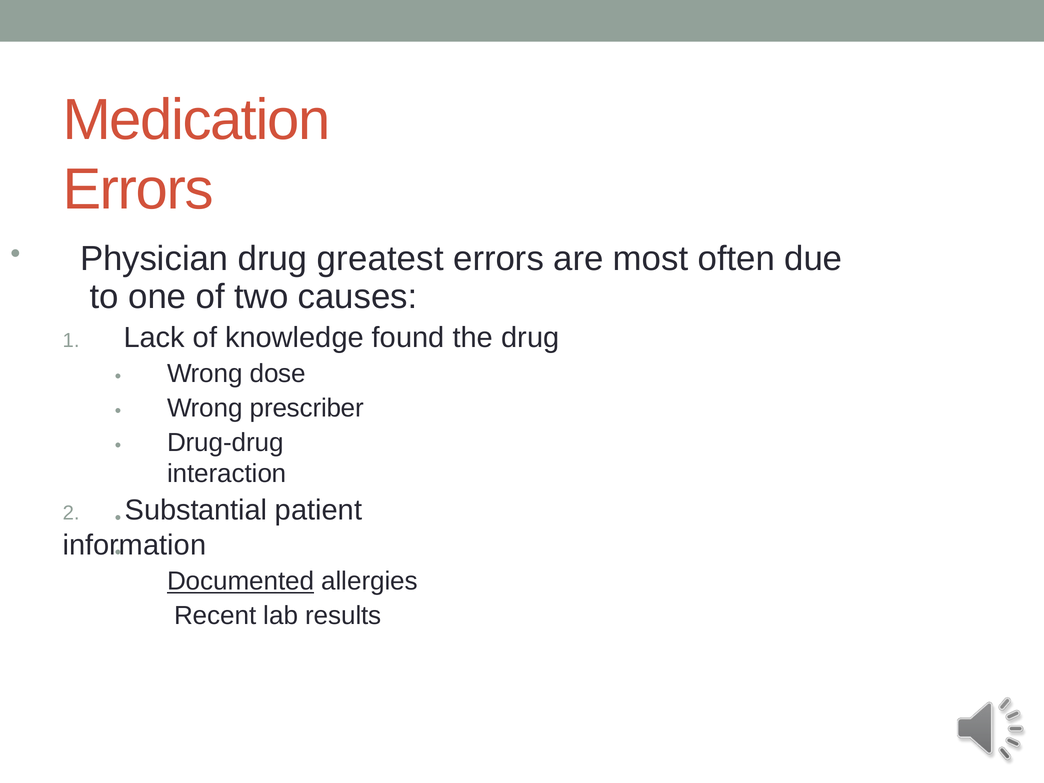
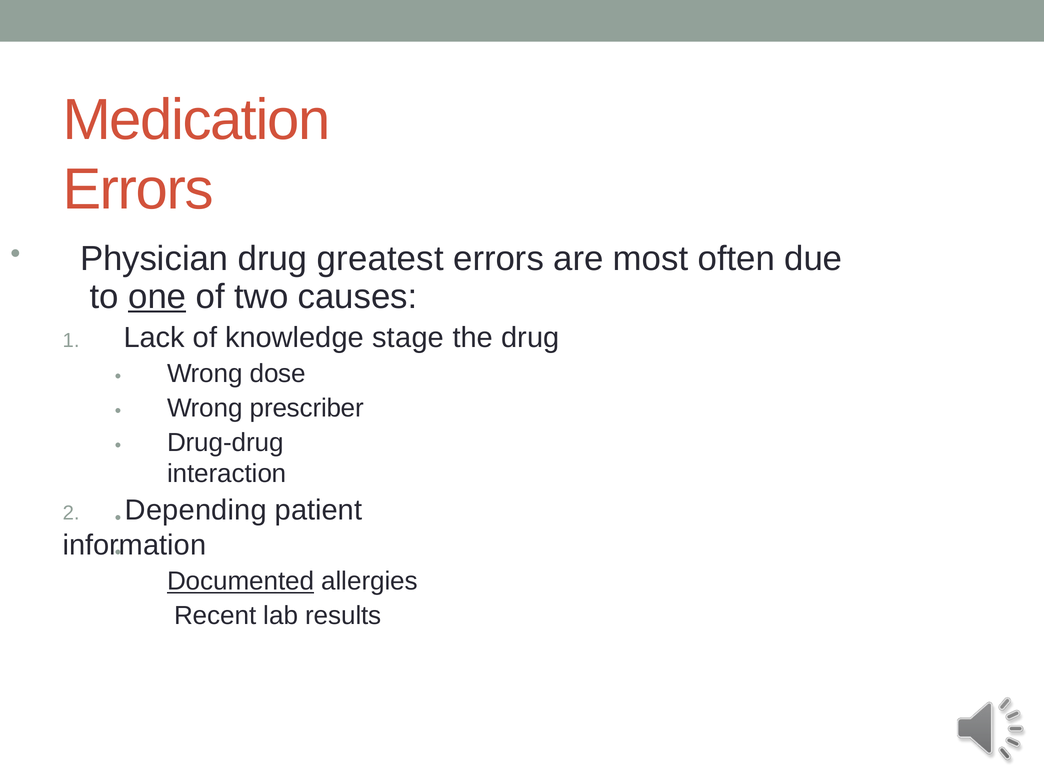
one underline: none -> present
found: found -> stage
Substantial: Substantial -> Depending
